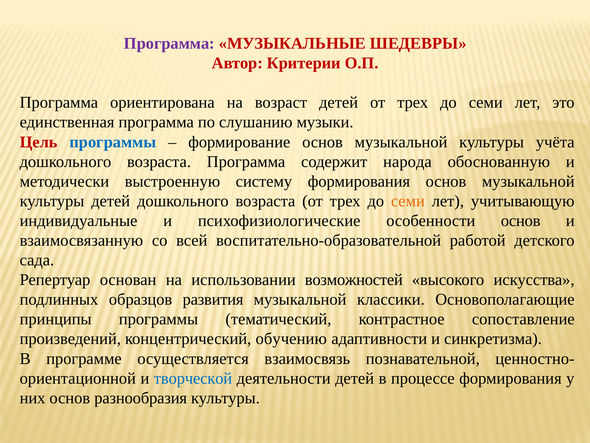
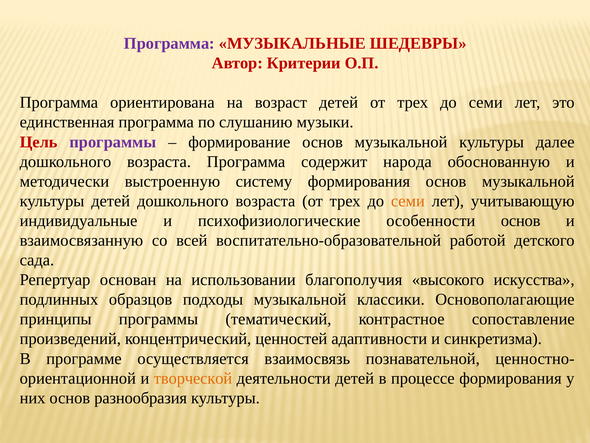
программы at (113, 142) colour: blue -> purple
учёта: учёта -> далее
возможностей: возможностей -> благополучия
развития: развития -> подходы
обучению: обучению -> ценностей
творческой colour: blue -> orange
